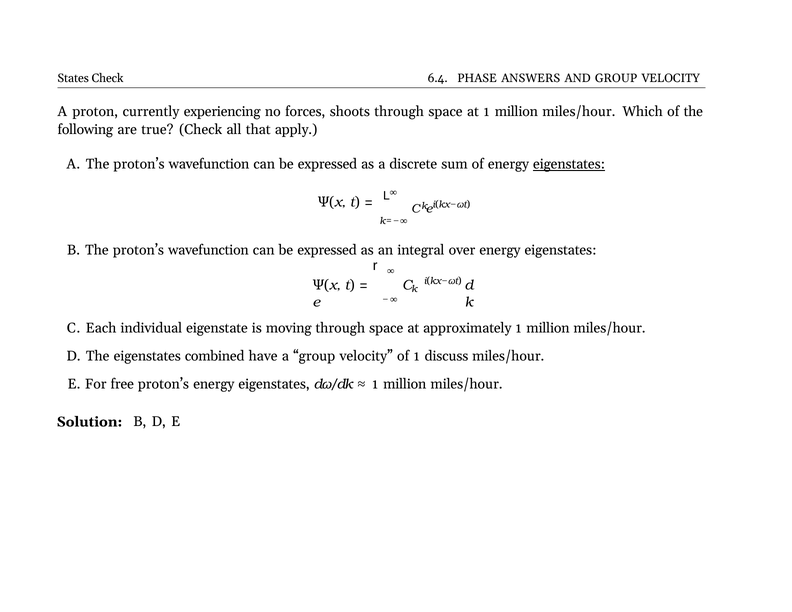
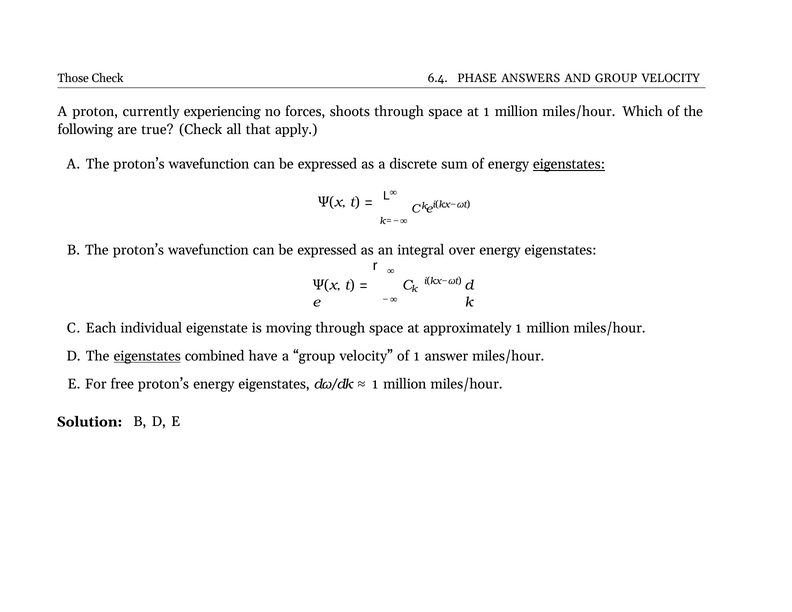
States: States -> Those
eigenstates at (147, 356) underline: none -> present
discuss: discuss -> answer
